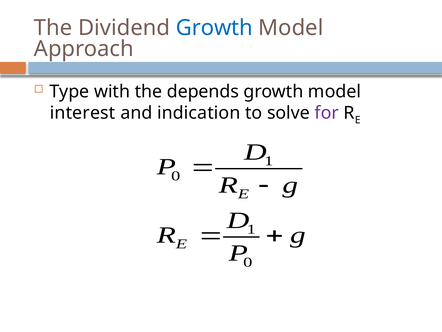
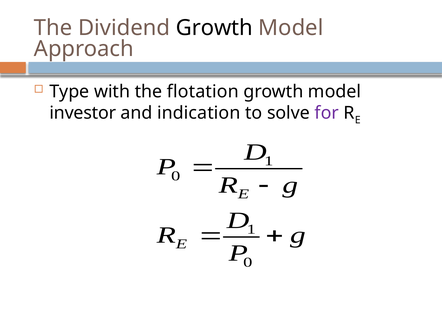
Growth at (214, 28) colour: blue -> black
depends: depends -> flotation
interest: interest -> investor
